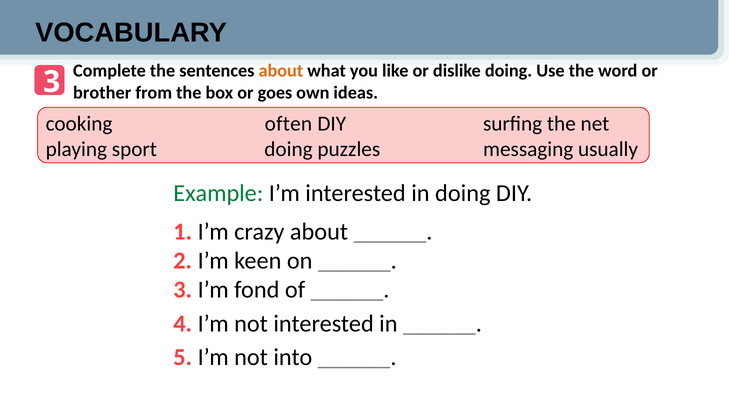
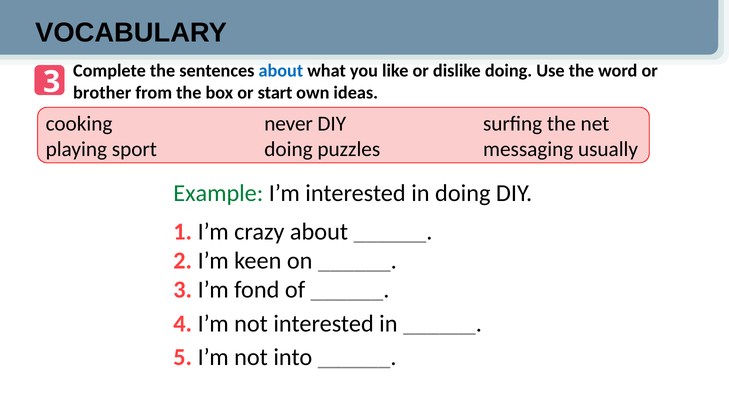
about at (281, 71) colour: orange -> blue
goes: goes -> start
often: often -> never
